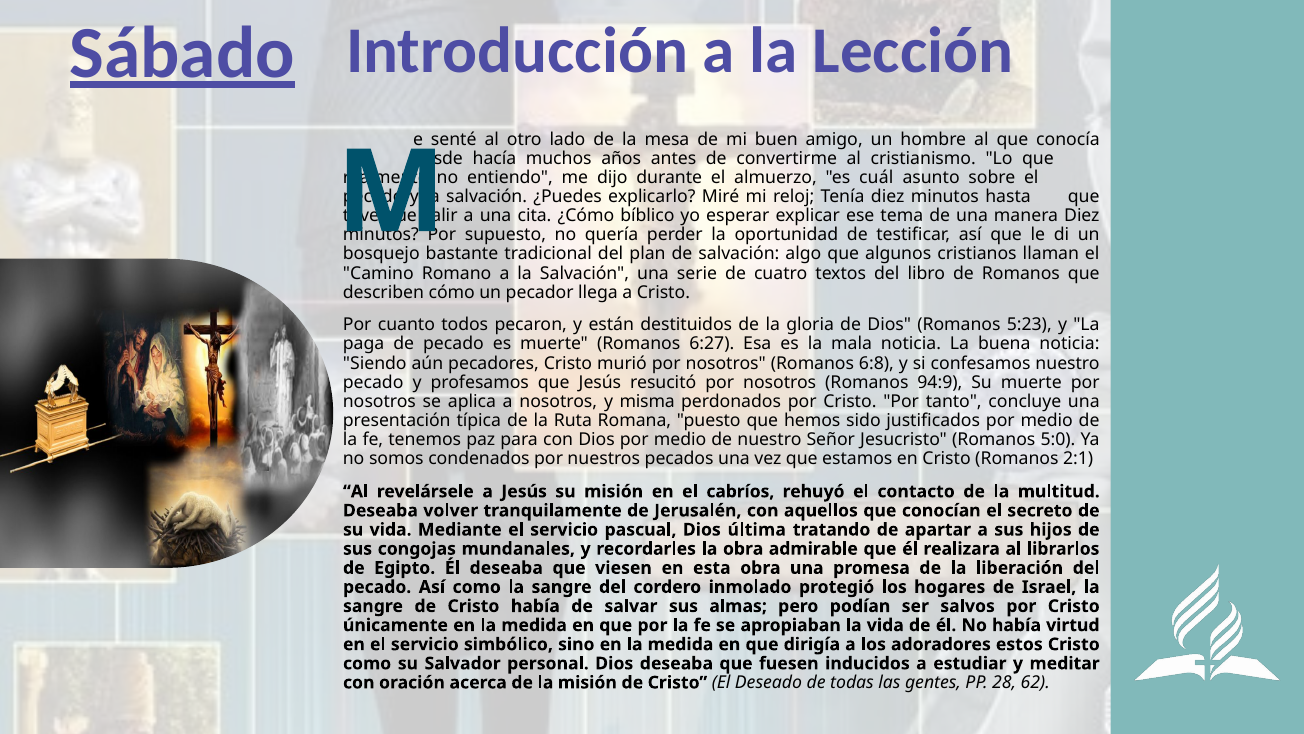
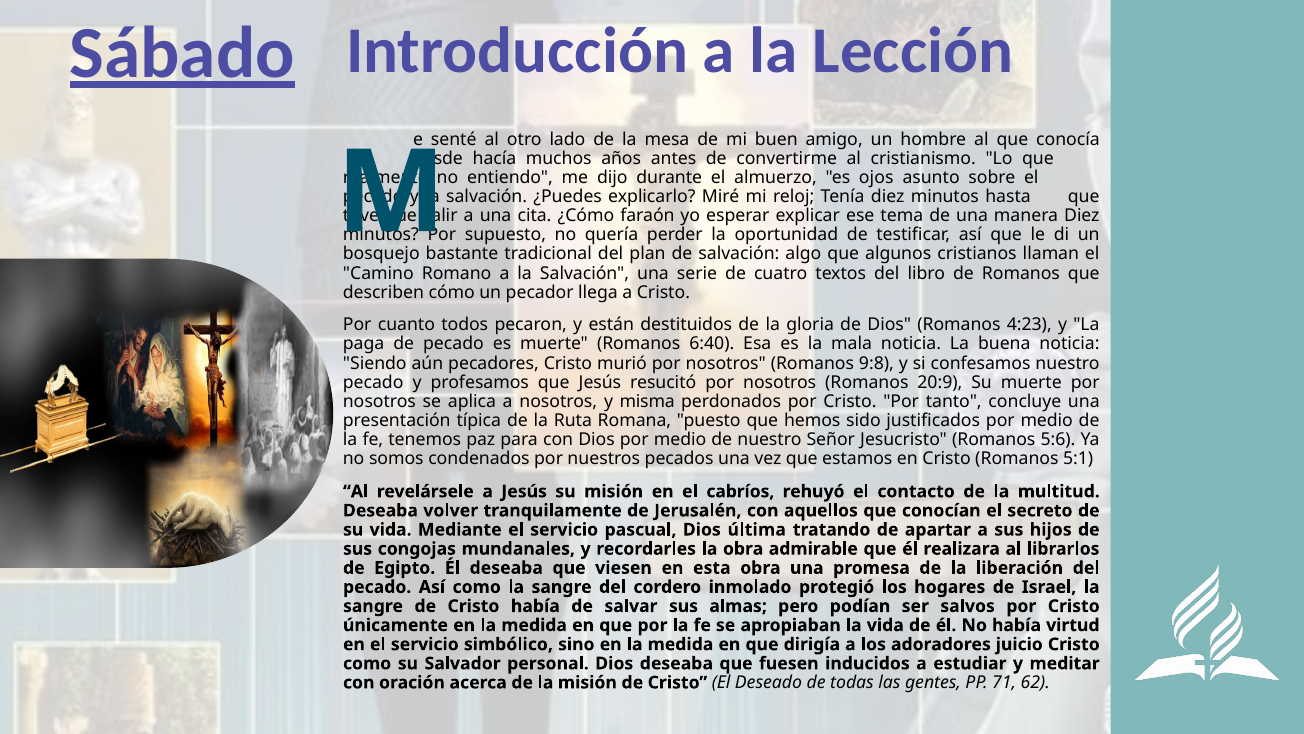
cuál: cuál -> ojos
bíblico: bíblico -> faraón
5:23: 5:23 -> 4:23
6:27: 6:27 -> 6:40
6:8: 6:8 -> 9:8
94:9: 94:9 -> 20:9
5:0: 5:0 -> 5:6
2:1: 2:1 -> 5:1
estos: estos -> juicio
28: 28 -> 71
